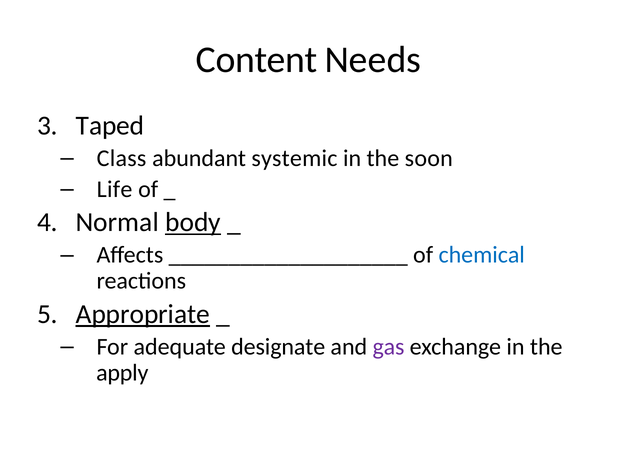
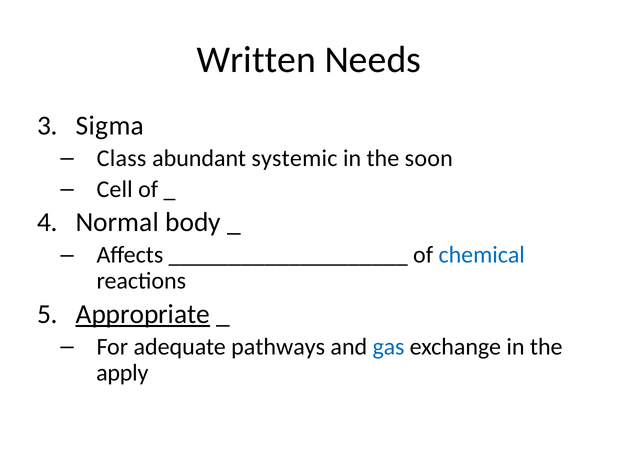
Content: Content -> Written
Taped: Taped -> Sigma
Life: Life -> Cell
body underline: present -> none
designate: designate -> pathways
gas colour: purple -> blue
